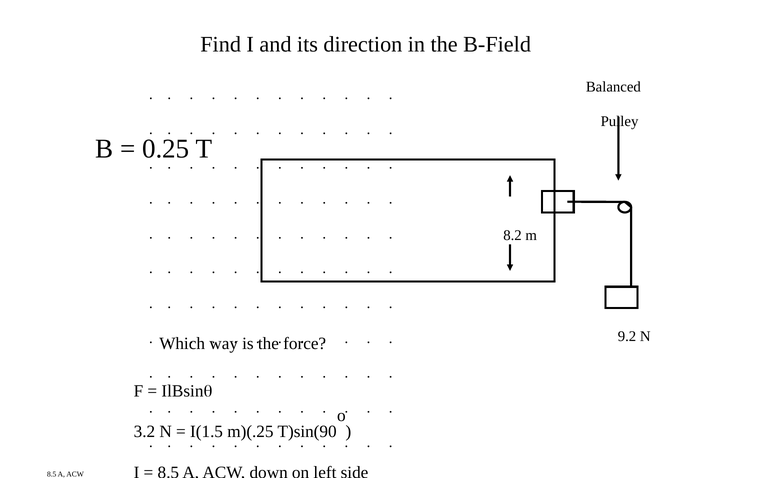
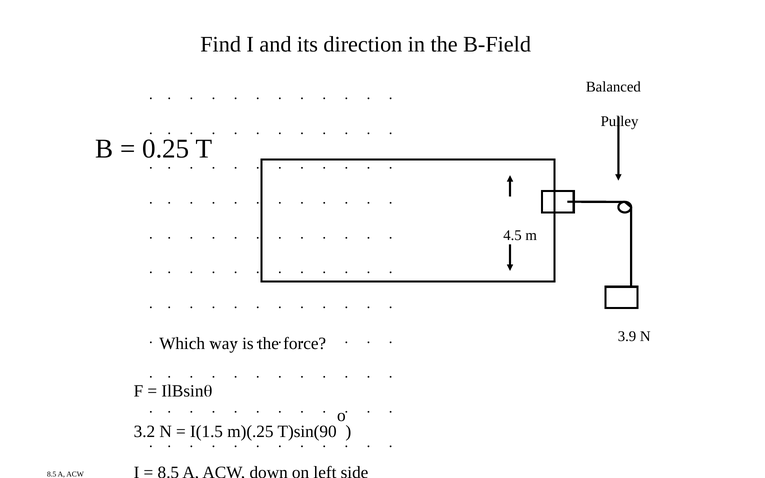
8.2: 8.2 -> 4.5
9.2: 9.2 -> 3.9
